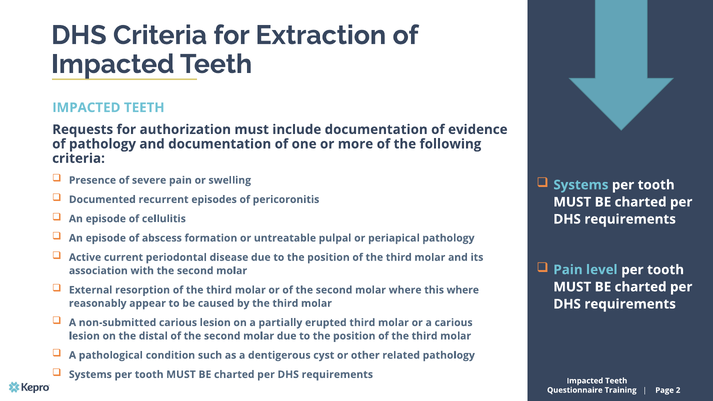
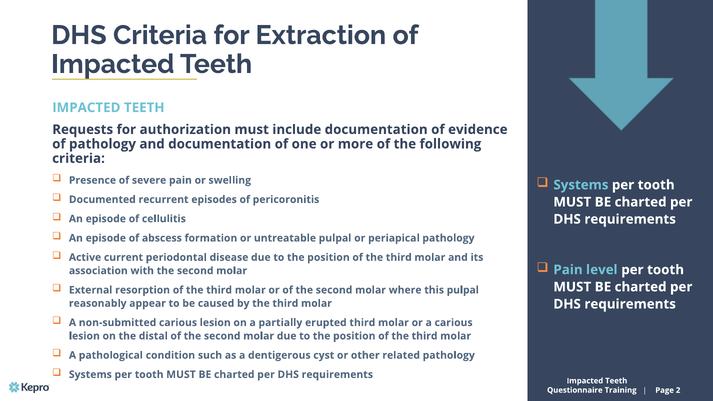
this where: where -> pulpal
